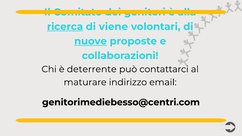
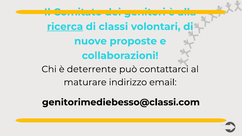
viene: viene -> classi
nuove underline: present -> none
genitorimediebesso@centri.com: genitorimediebesso@centri.com -> genitorimediebesso@classi.com
